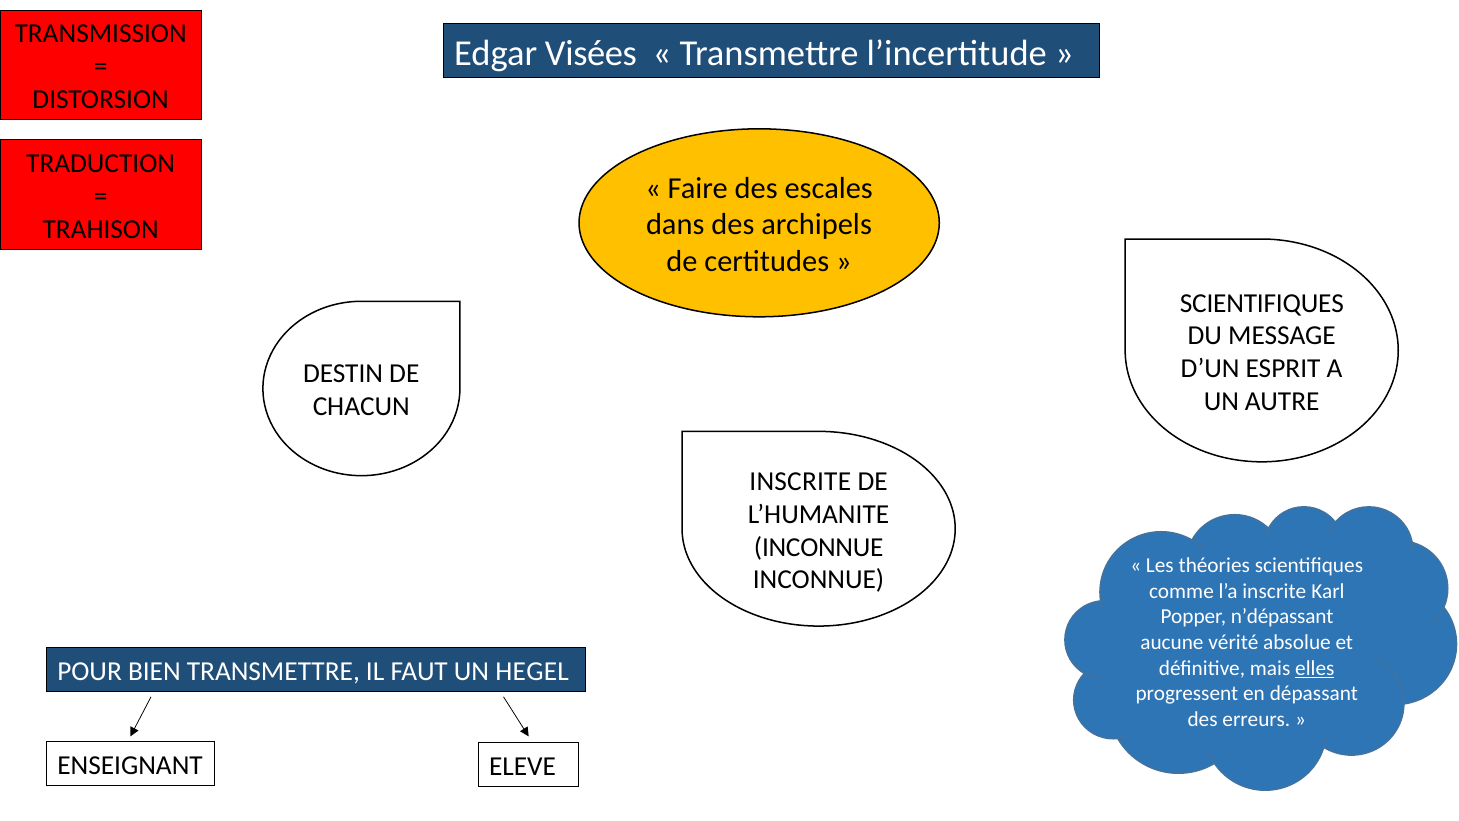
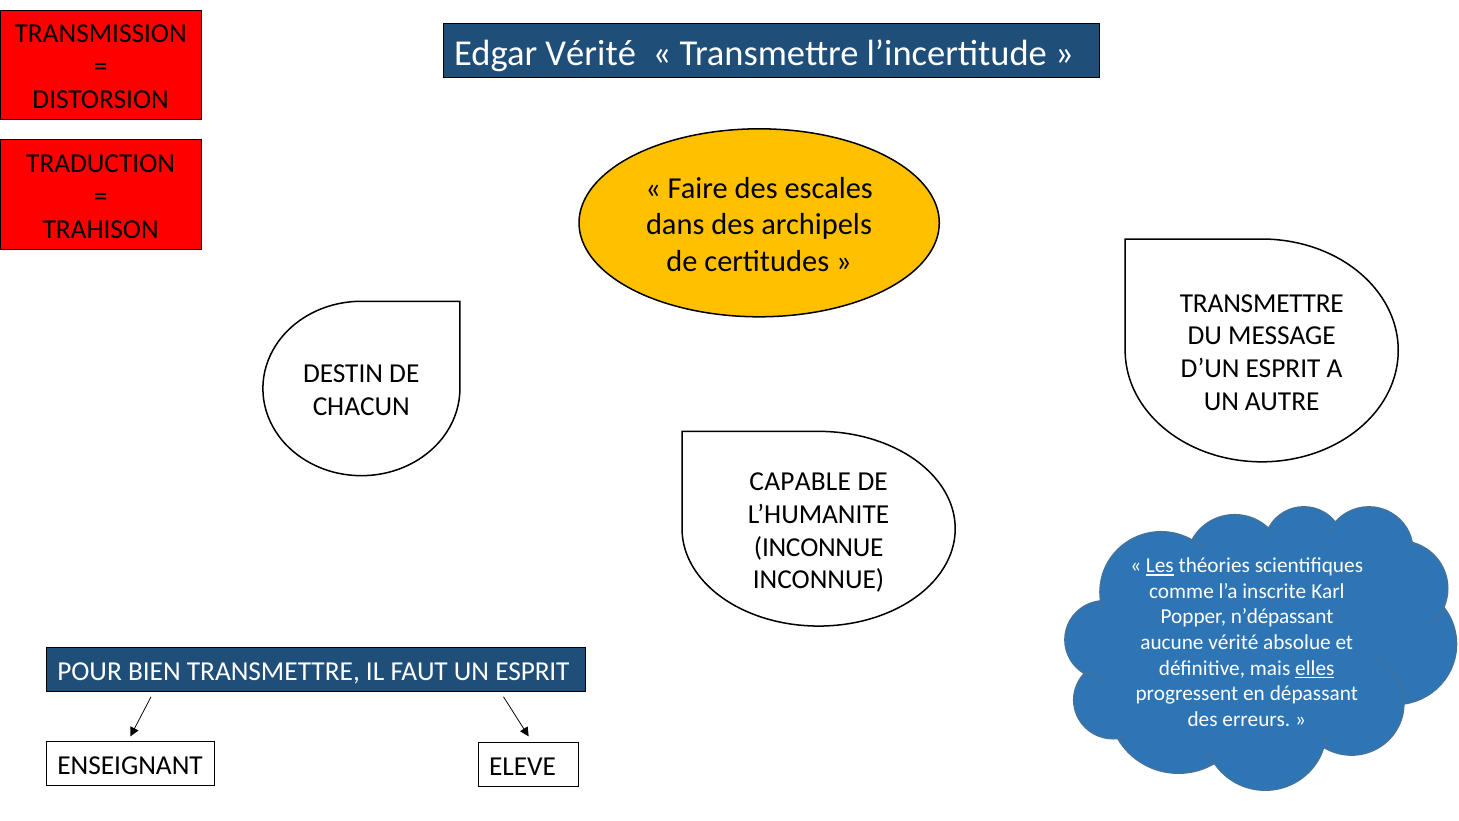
Edgar Visées: Visées -> Vérité
SCIENTIFIQUES at (1262, 303): SCIENTIFIQUES -> TRANSMETTRE
INSCRITE at (800, 481): INSCRITE -> CAPABLE
Les underline: none -> present
UN HEGEL: HEGEL -> ESPRIT
